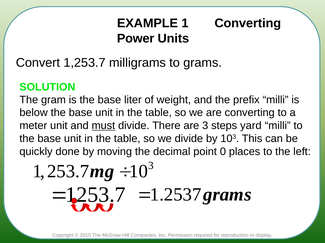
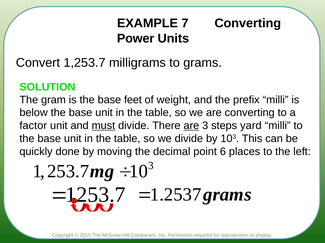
1: 1 -> 7
liter: liter -> feet
meter: meter -> factor
are at (191, 126) underline: none -> present
0: 0 -> 6
